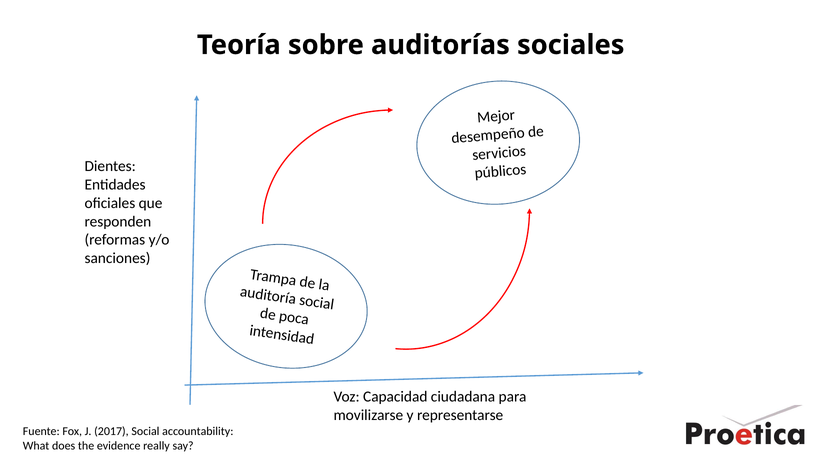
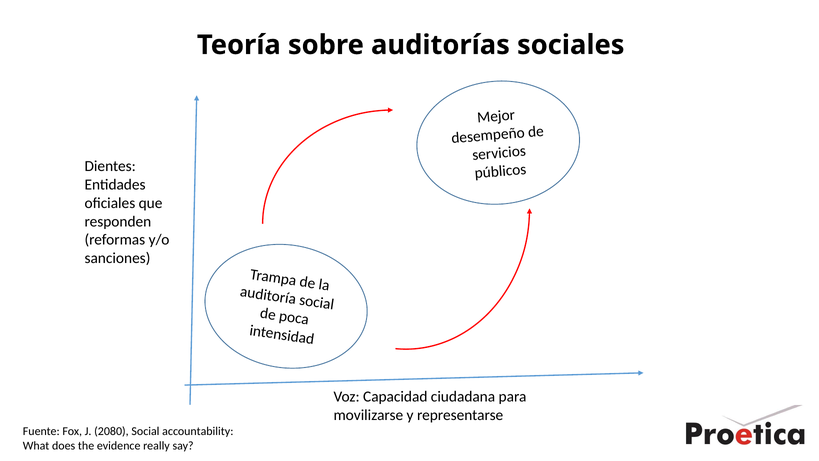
2017: 2017 -> 2080
